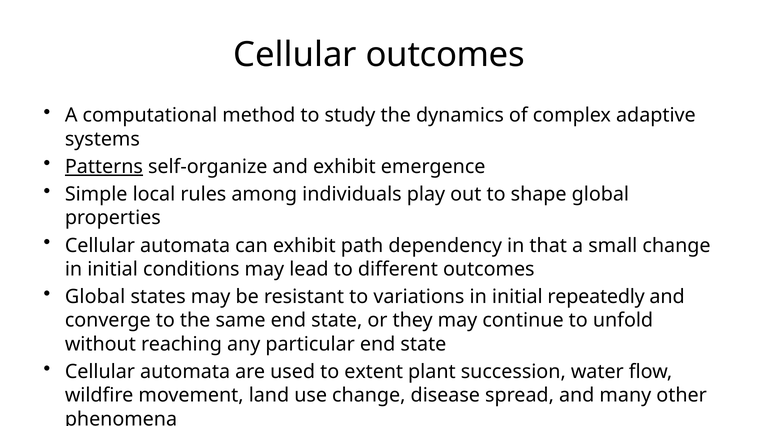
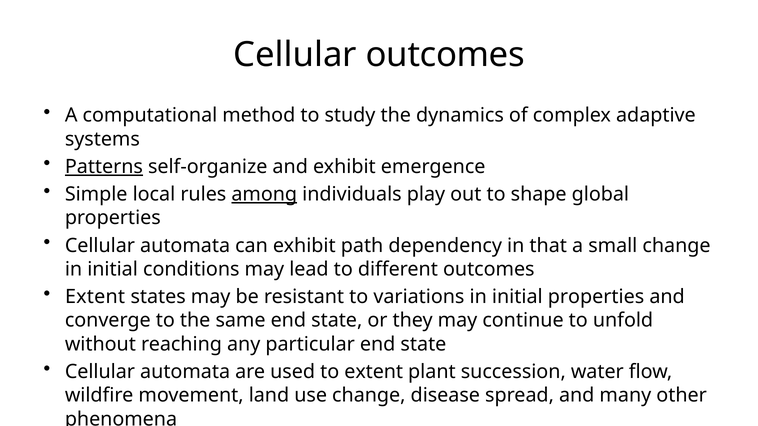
among underline: none -> present
Global at (95, 297): Global -> Extent
initial repeatedly: repeatedly -> properties
